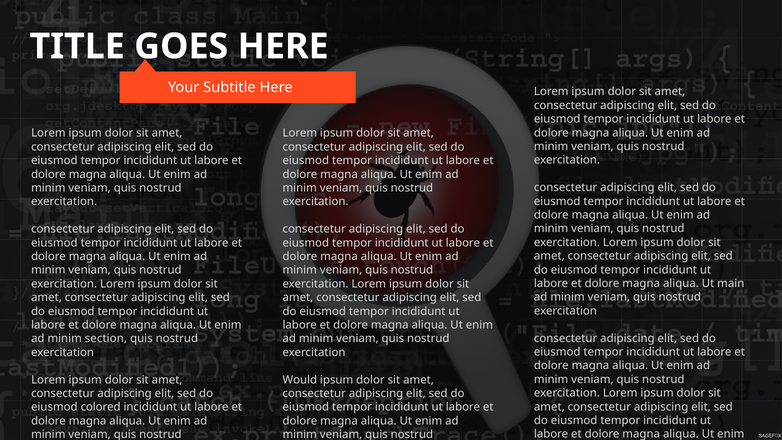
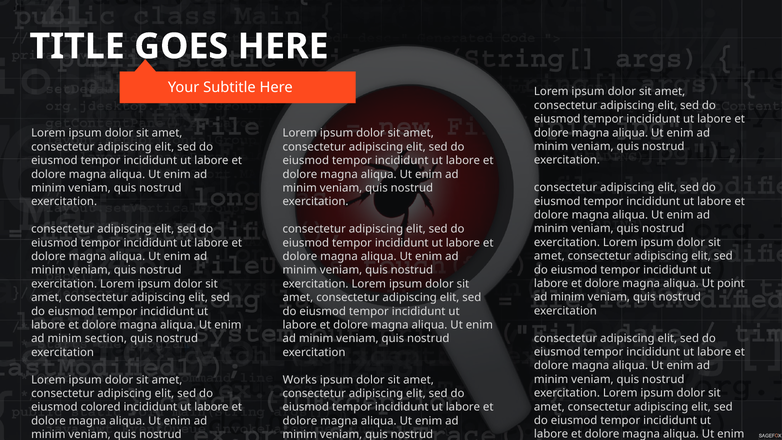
main: main -> point
Would: Would -> Works
